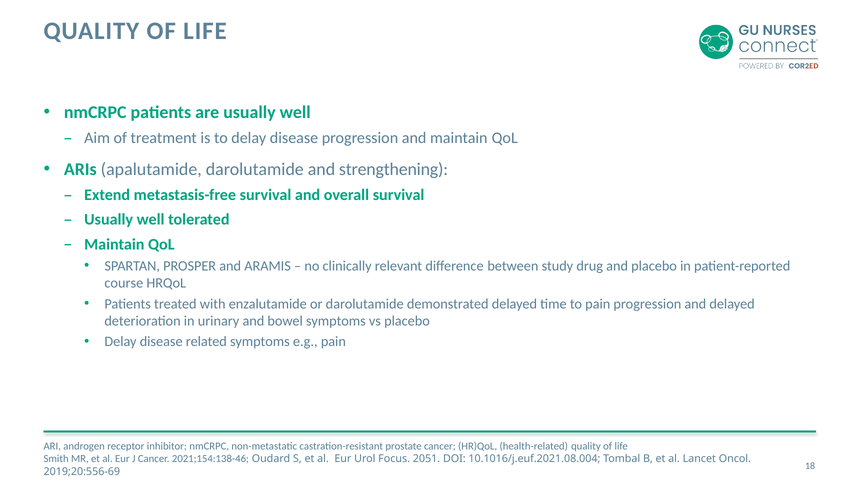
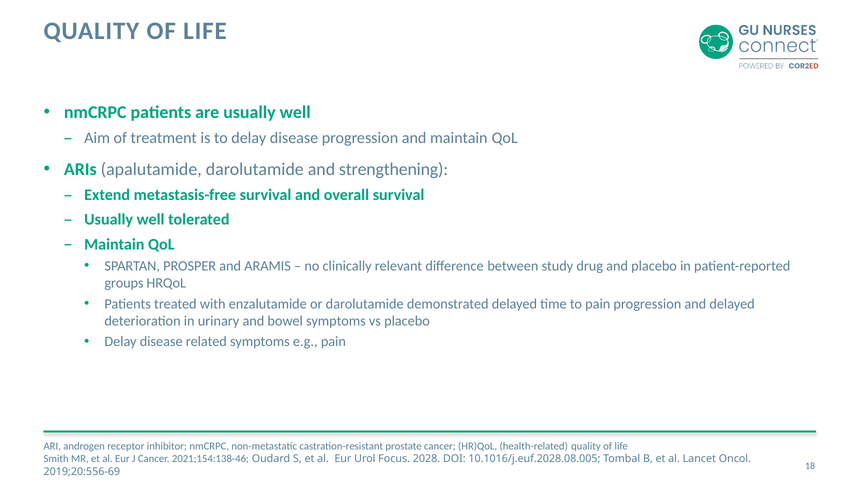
course: course -> groups
2051: 2051 -> 2028
10.1016/j.euf.2021.08.004: 10.1016/j.euf.2021.08.004 -> 10.1016/j.euf.2028.08.005
